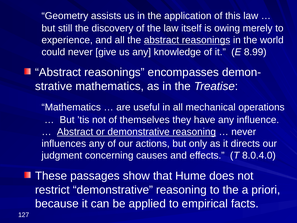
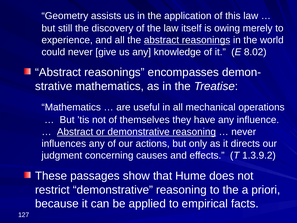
8.99: 8.99 -> 8.02
8.0.4.0: 8.0.4.0 -> 1.3.9.2
